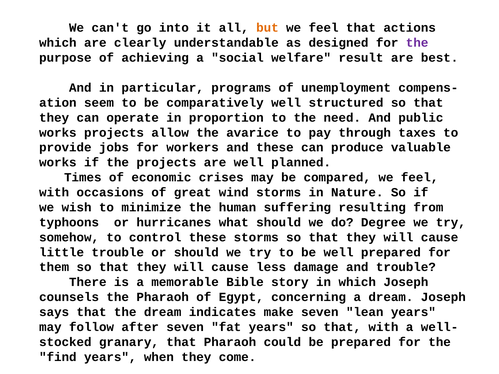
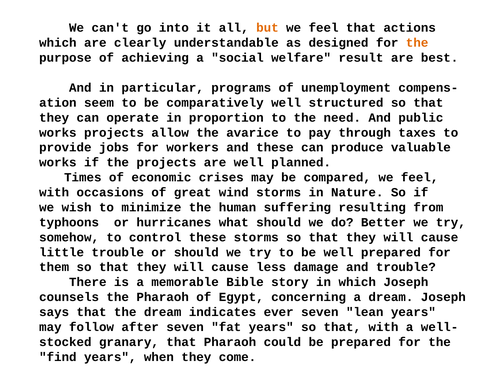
the at (417, 43) colour: purple -> orange
Degree: Degree -> Better
make: make -> ever
